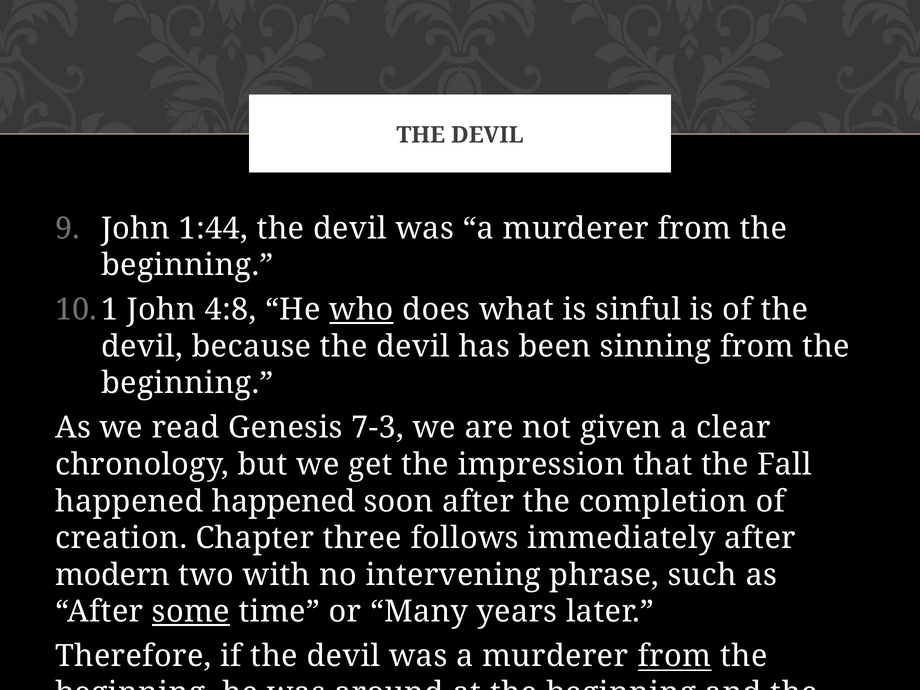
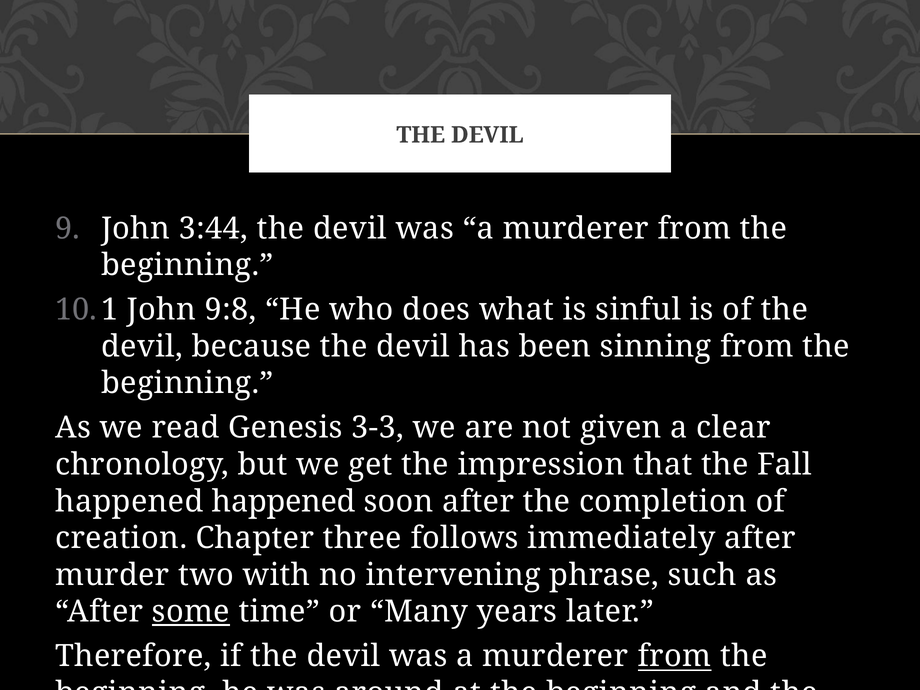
1:44: 1:44 -> 3:44
4:8: 4:8 -> 9:8
who underline: present -> none
7-3: 7-3 -> 3-3
modern: modern -> murder
